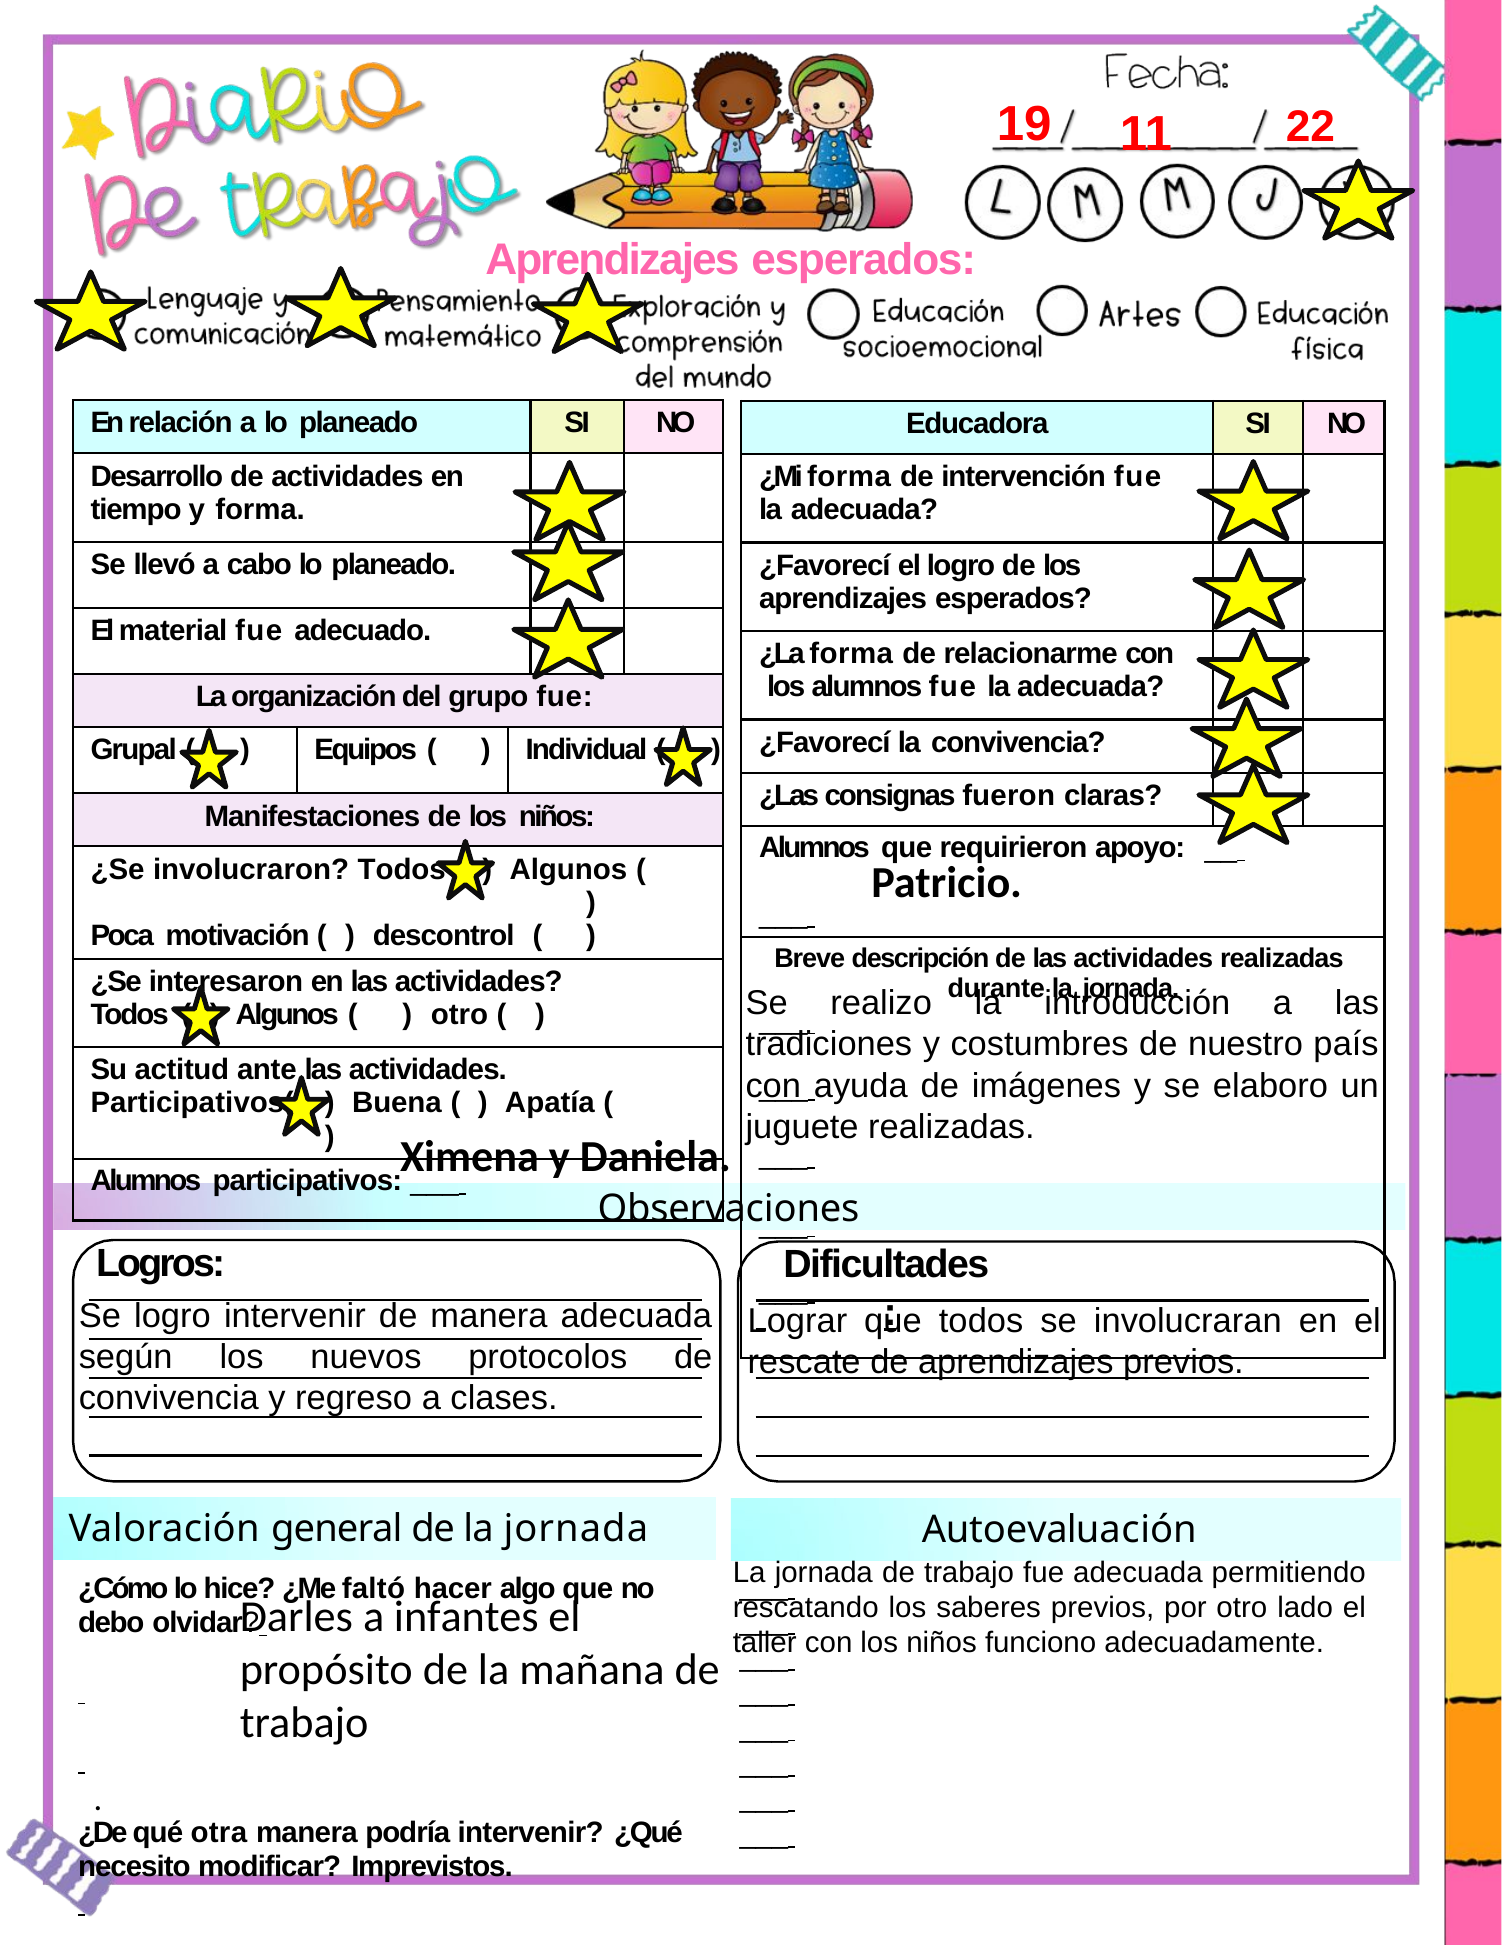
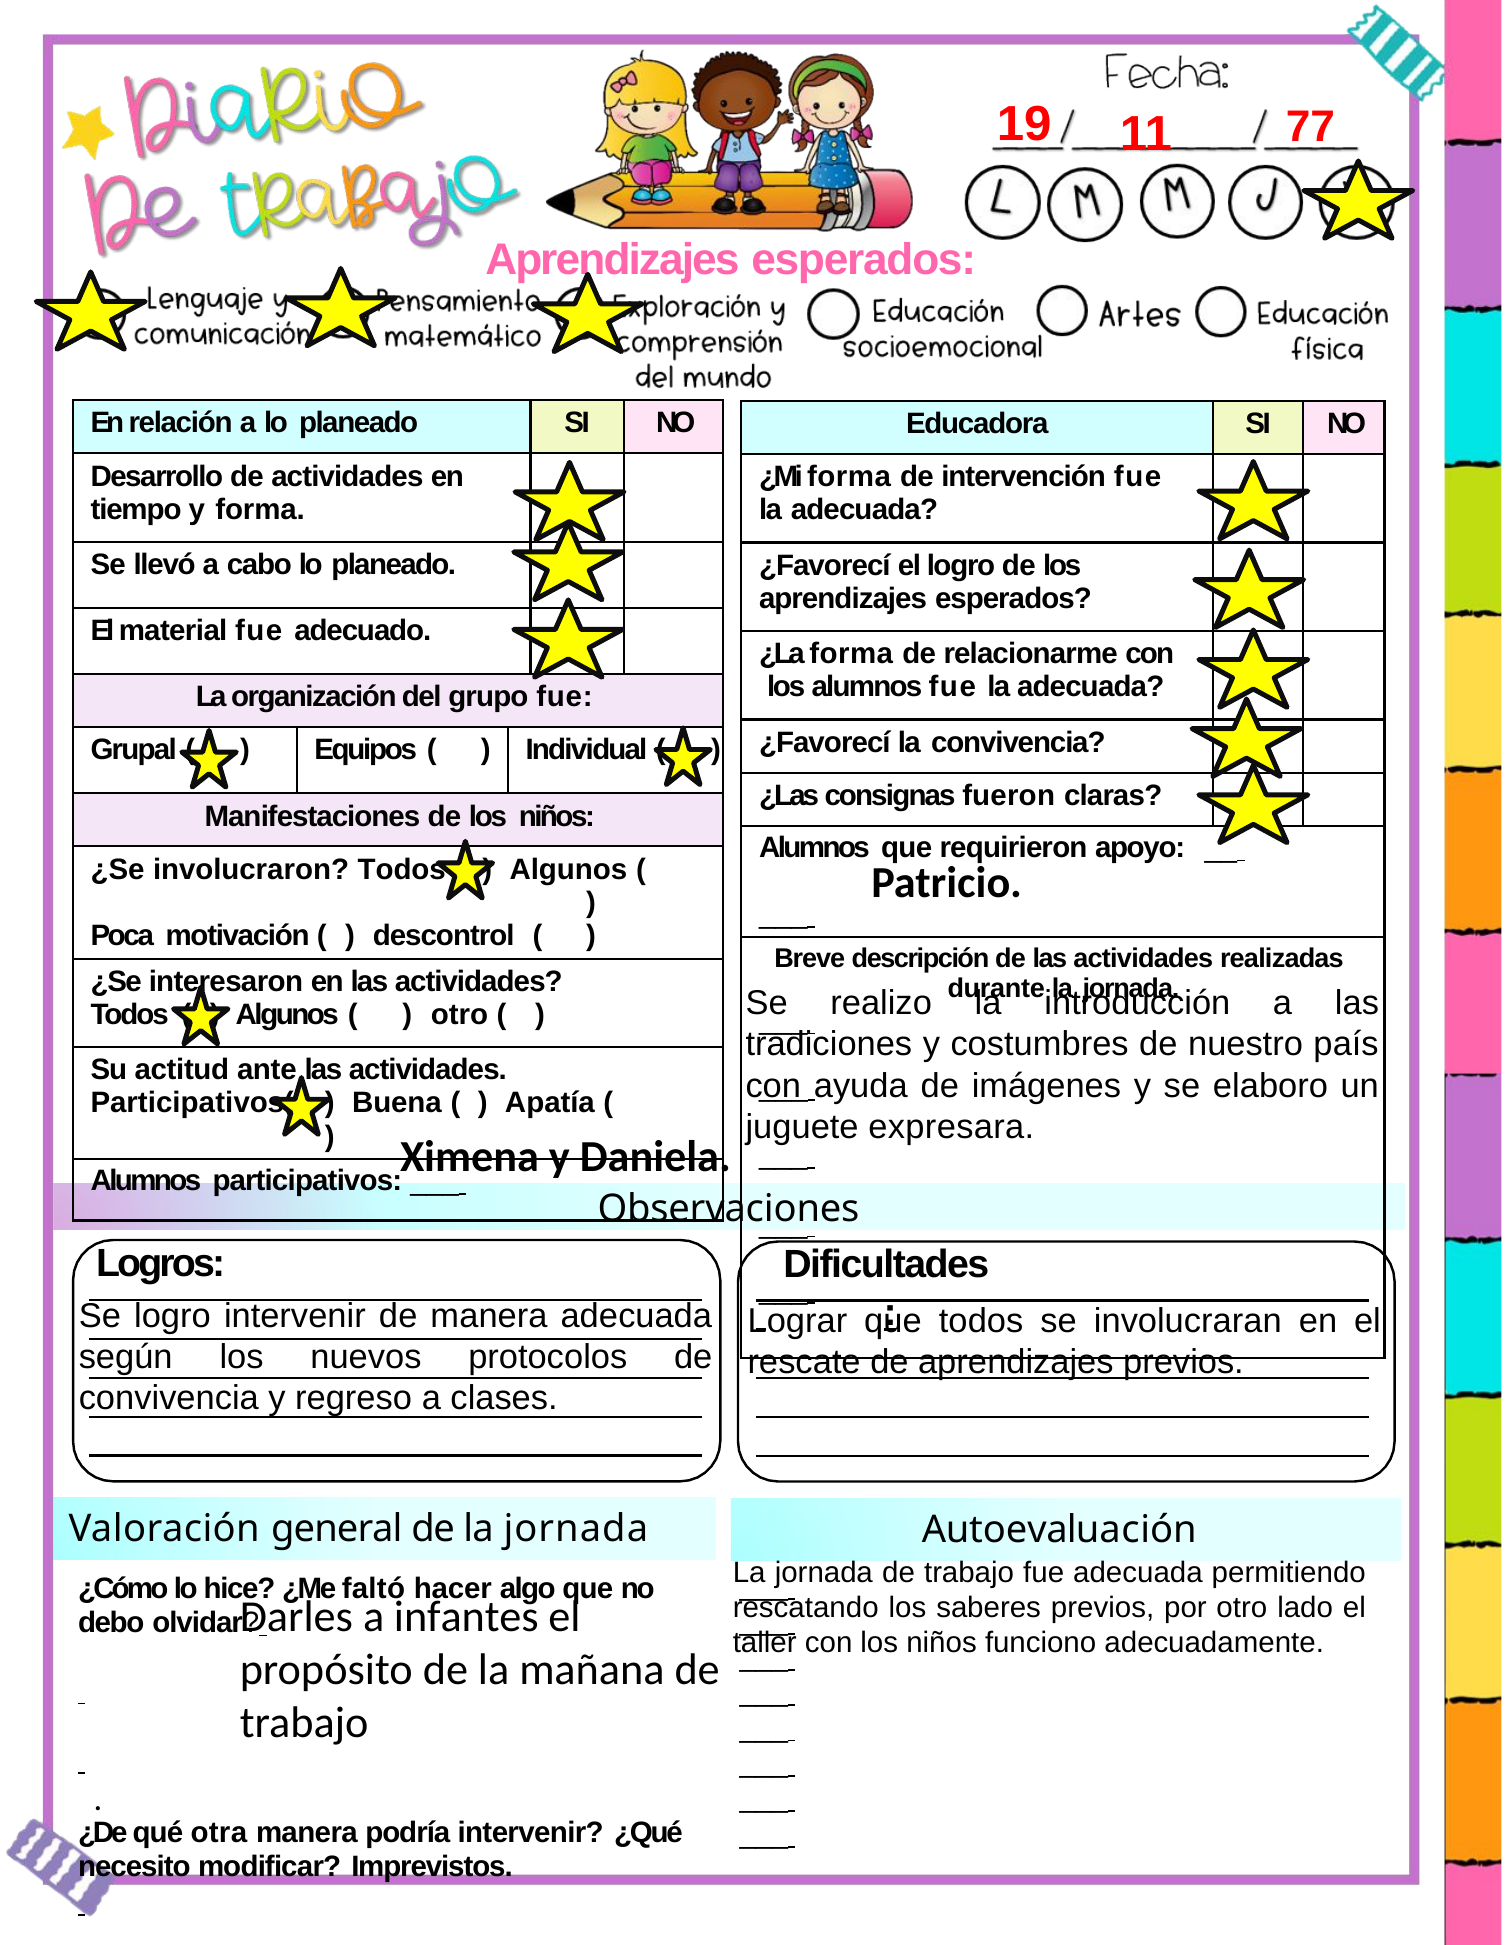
22: 22 -> 77
juguete realizadas: realizadas -> expresara
